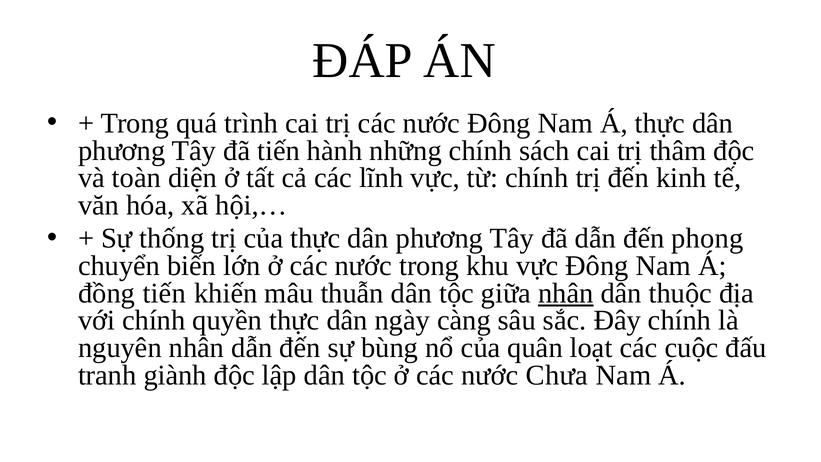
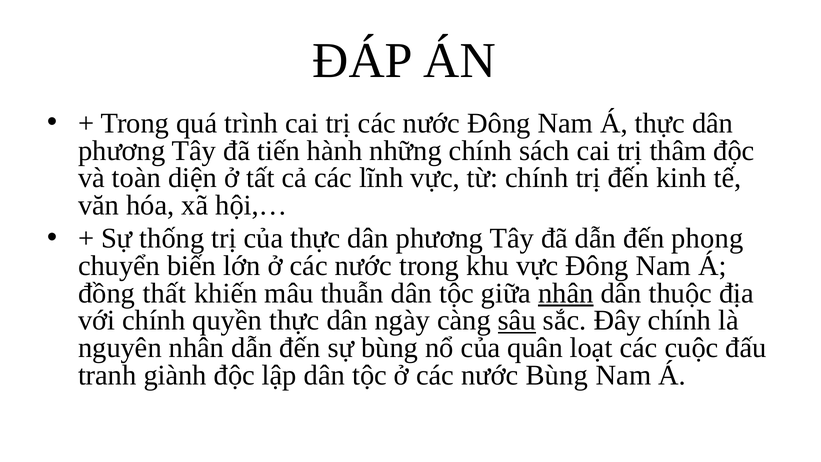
đồng tiến: tiến -> thất
sâu underline: none -> present
nước Chưa: Chưa -> Bùng
